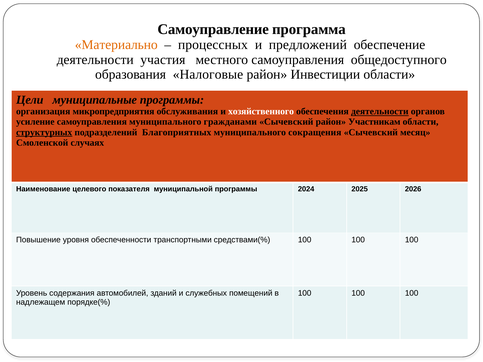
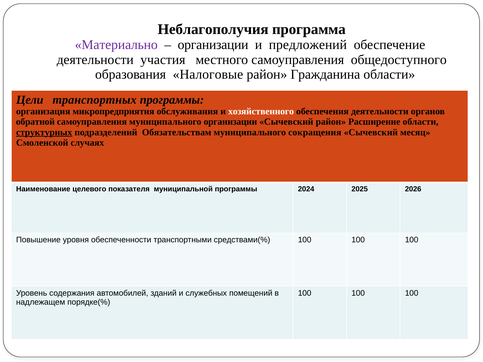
Самоуправление: Самоуправление -> Неблагополучия
Материально colour: orange -> purple
процессных at (213, 45): процессных -> организации
Инвестиции: Инвестиции -> Гражданина
муниципальные: муниципальные -> транспортных
деятельности at (380, 112) underline: present -> none
усиление: усиление -> обратной
муниципального гражданами: гражданами -> организации
Участникам: Участникам -> Расширение
Благоприятных: Благоприятных -> Обязательствам
